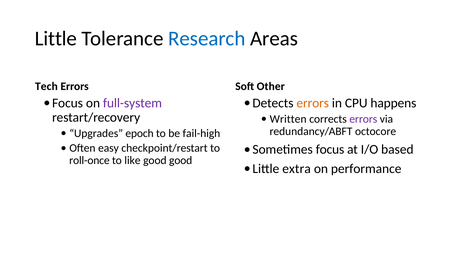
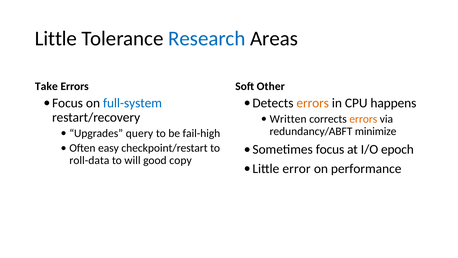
Tech: Tech -> Take
full-system colour: purple -> blue
errors at (363, 119) colour: purple -> orange
octocore: octocore -> minimize
epoch: epoch -> query
based: based -> epoch
roll-once: roll-once -> roll-data
like: like -> will
good good: good -> copy
extra: extra -> error
